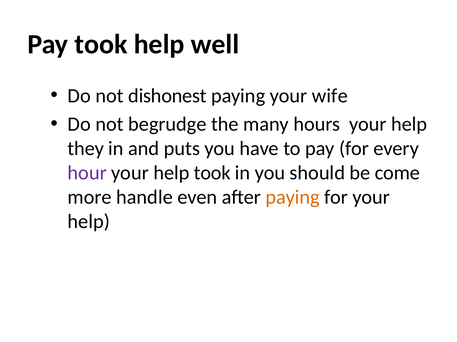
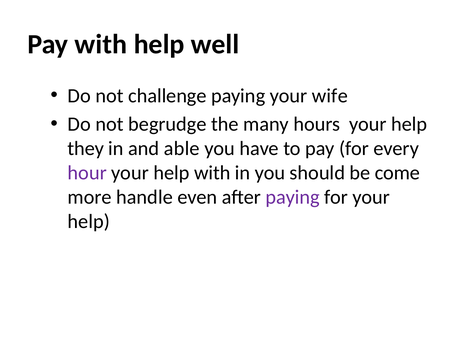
Pay took: took -> with
dishonest: dishonest -> challenge
puts: puts -> able
help took: took -> with
paying at (293, 198) colour: orange -> purple
